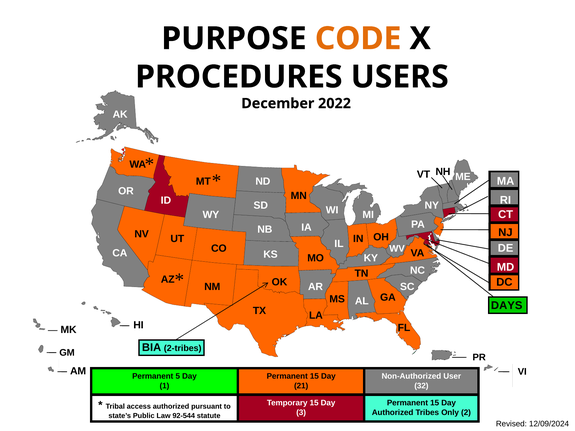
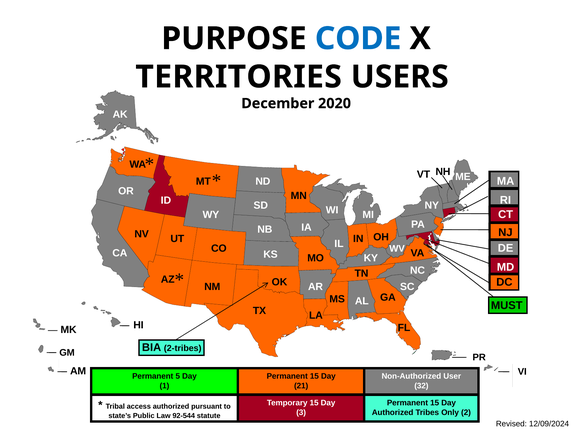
CODE colour: orange -> blue
PROCEDURES: PROCEDURES -> TERRITORIES
2022: 2022 -> 2020
DAYS: DAYS -> MUST
